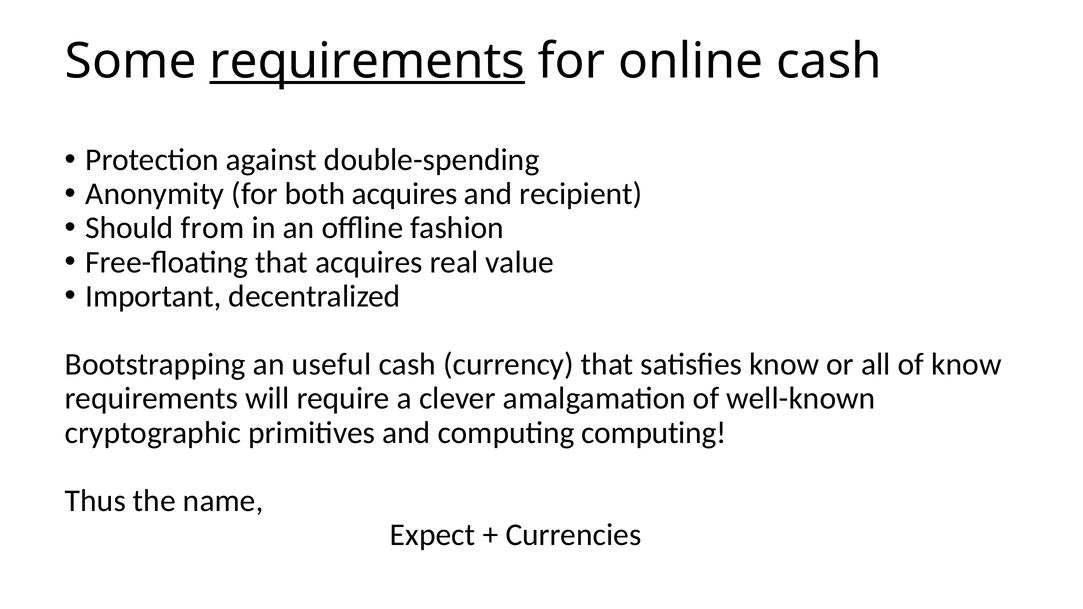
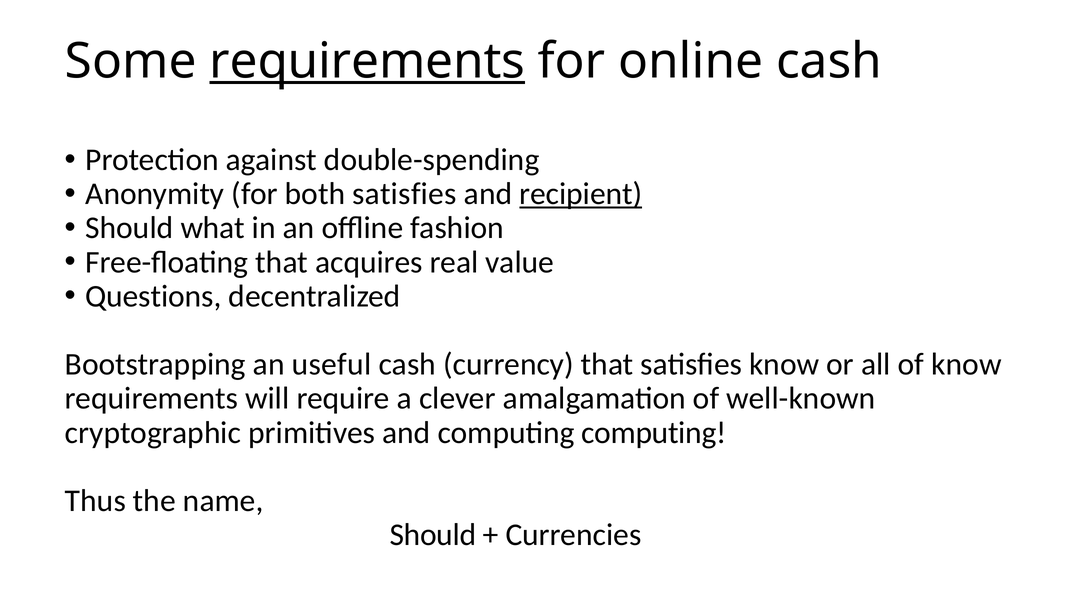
both acquires: acquires -> satisfies
recipient underline: none -> present
from: from -> what
Important: Important -> Questions
Expect at (433, 535): Expect -> Should
